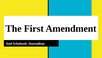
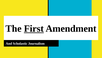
First underline: none -> present
